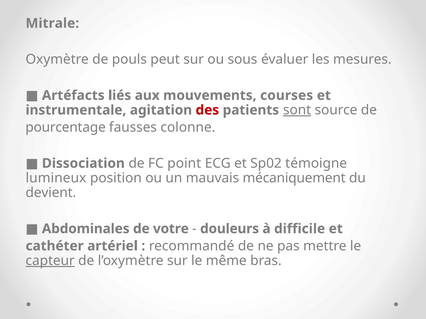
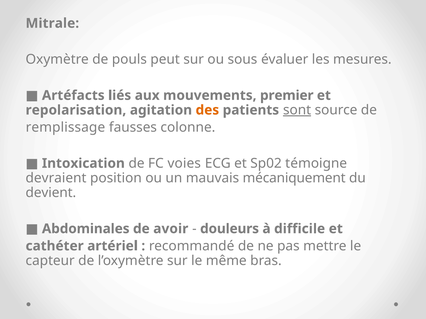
courses: courses -> premier
instrumentale: instrumentale -> repolarisation
des colour: red -> orange
pourcentage: pourcentage -> remplissage
Dissociation: Dissociation -> Intoxication
point: point -> voies
lumineux: lumineux -> devraient
votre: votre -> avoir
capteur underline: present -> none
